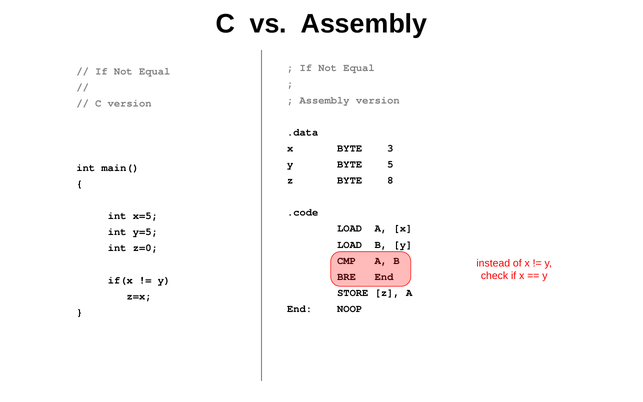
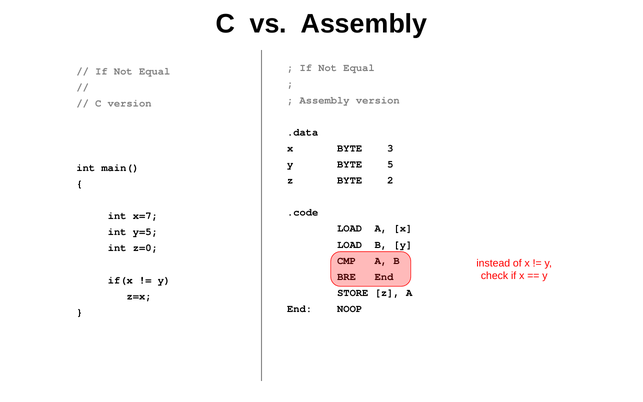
8: 8 -> 2
x=5: x=5 -> x=7
